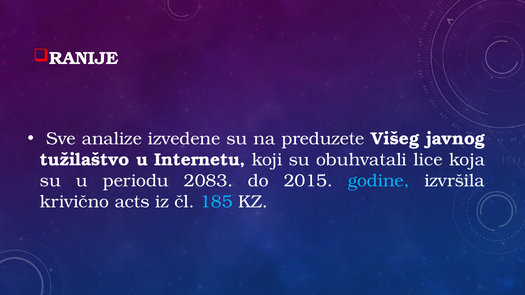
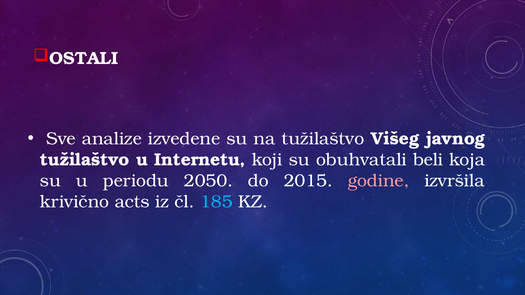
RANIJE: RANIJE -> OSTALI
na preduzete: preduzete -> tužilaštvo
lice: lice -> beli
2083: 2083 -> 2050
godine colour: light blue -> pink
